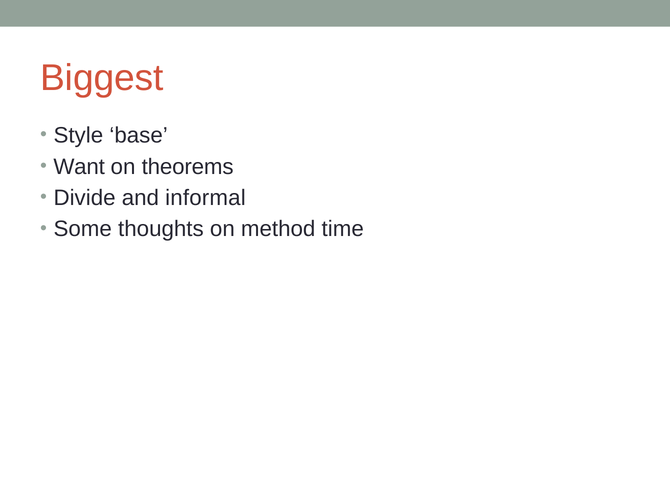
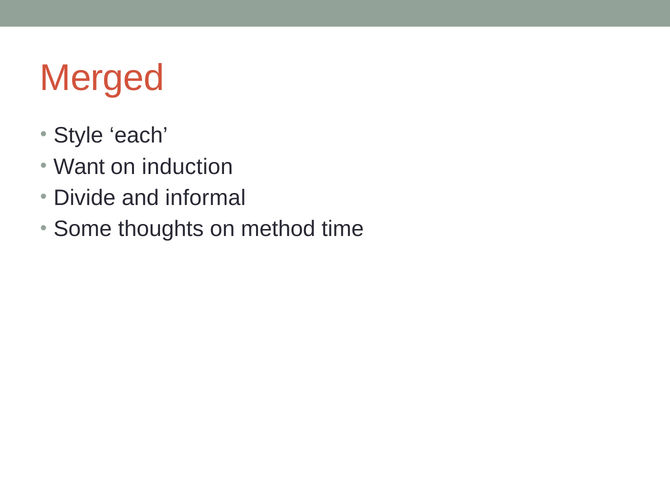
Biggest: Biggest -> Merged
base: base -> each
theorems: theorems -> induction
